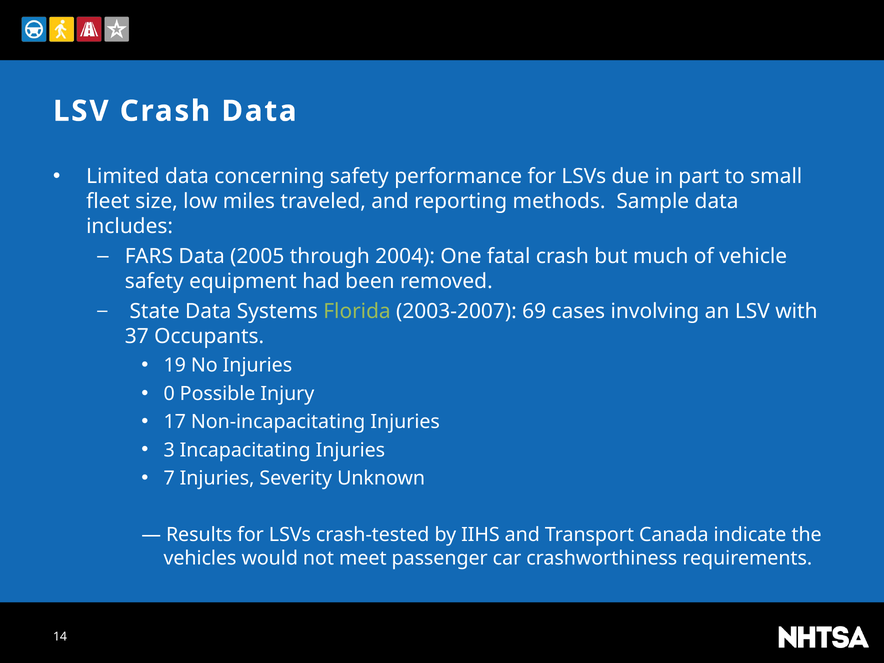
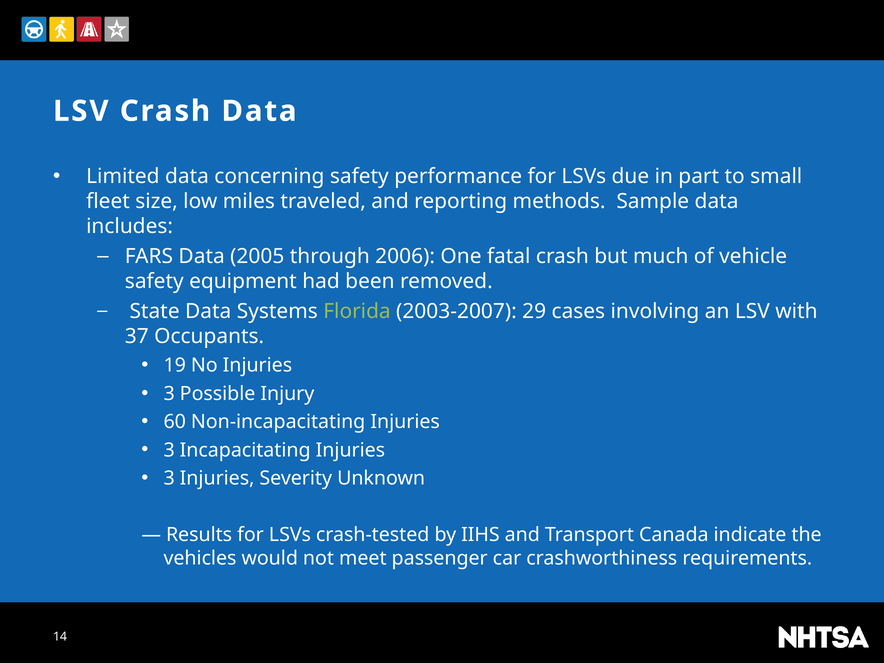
2004: 2004 -> 2006
69: 69 -> 29
0 at (169, 394): 0 -> 3
17: 17 -> 60
7 at (169, 478): 7 -> 3
